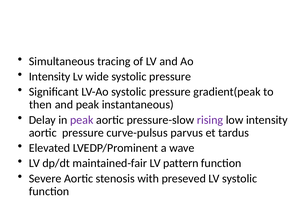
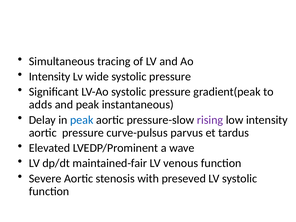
then: then -> adds
peak at (82, 120) colour: purple -> blue
pattern: pattern -> venous
